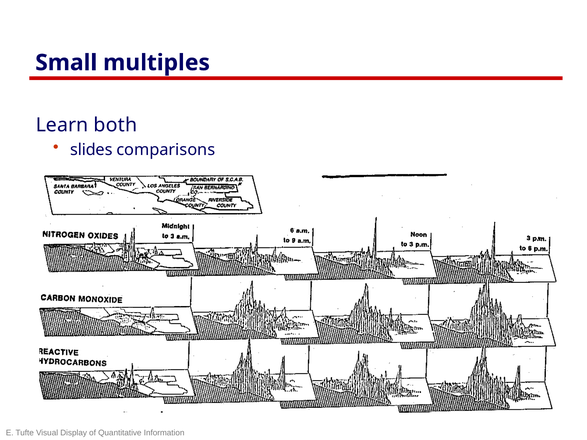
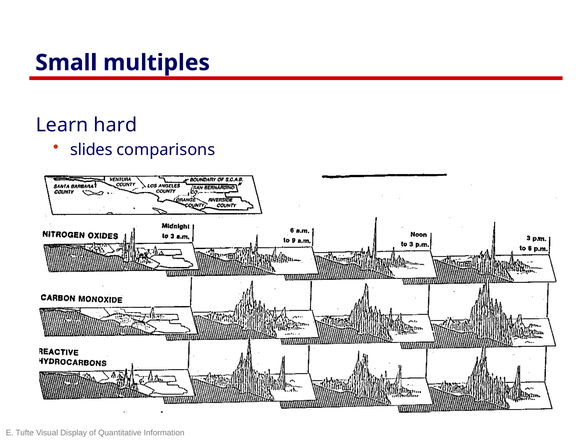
both: both -> hard
